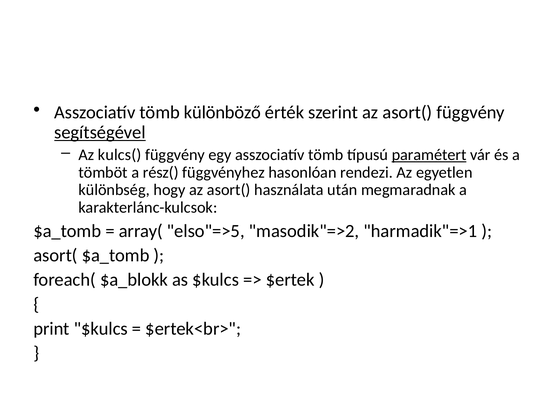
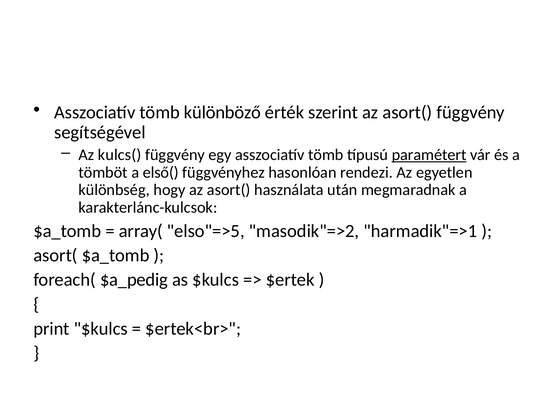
segítségével underline: present -> none
rész(: rész( -> első(
$a_blokk: $a_blokk -> $a_pedig
